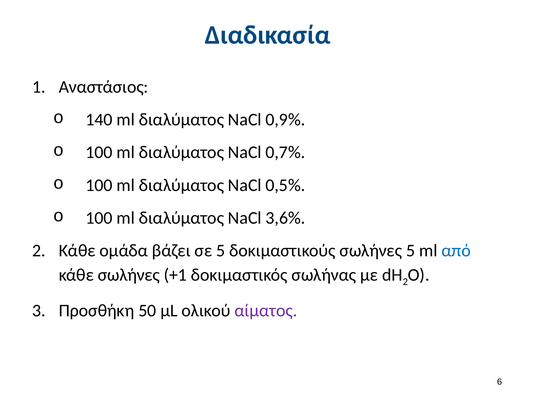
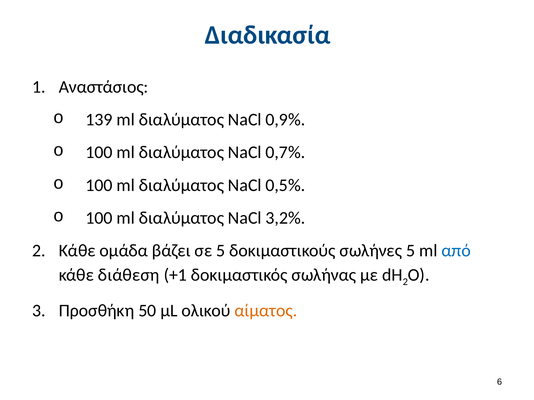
140: 140 -> 139
3,6%: 3,6% -> 3,2%
κάθε σωλήνες: σωλήνες -> διάθεση
αίματος colour: purple -> orange
